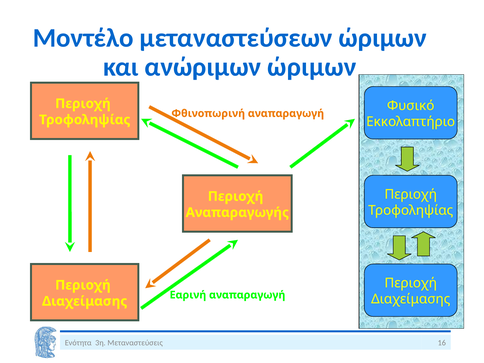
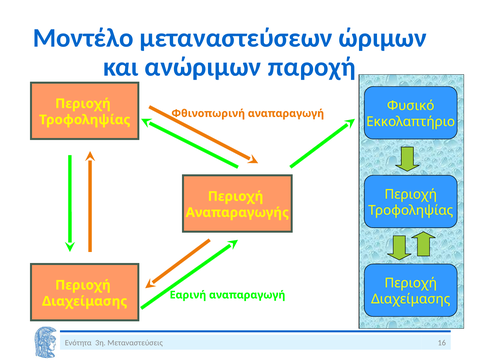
ανώριμων ώριμων: ώριμων -> παροχή
